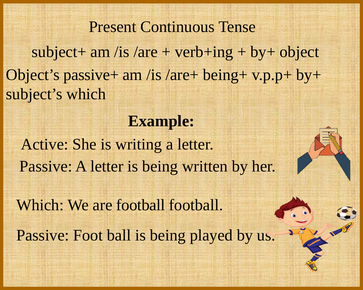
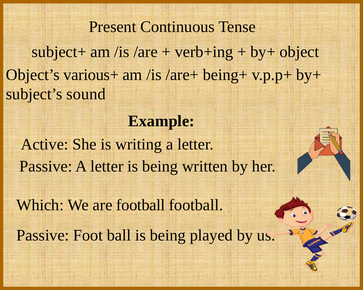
passive+: passive+ -> various+
subject’s which: which -> sound
